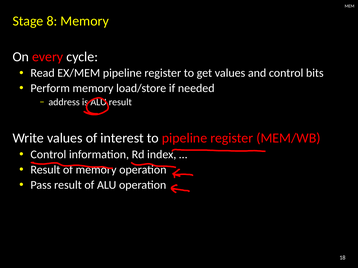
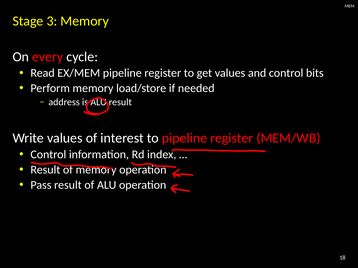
8: 8 -> 3
